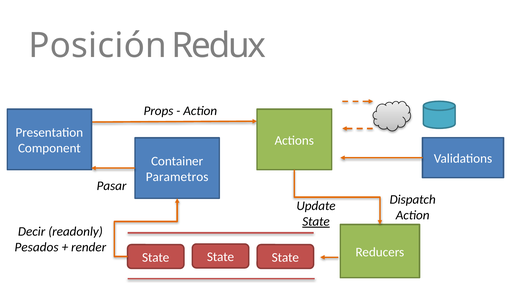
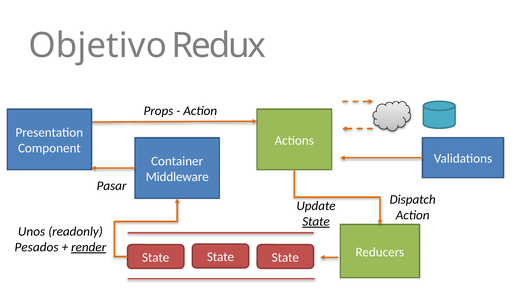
Posición: Posición -> Objetivo
Parametros: Parametros -> Middleware
Decir: Decir -> Unos
render underline: none -> present
